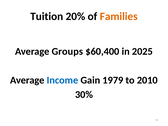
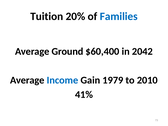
Families colour: orange -> blue
Groups: Groups -> Ground
2025: 2025 -> 2042
30%: 30% -> 41%
